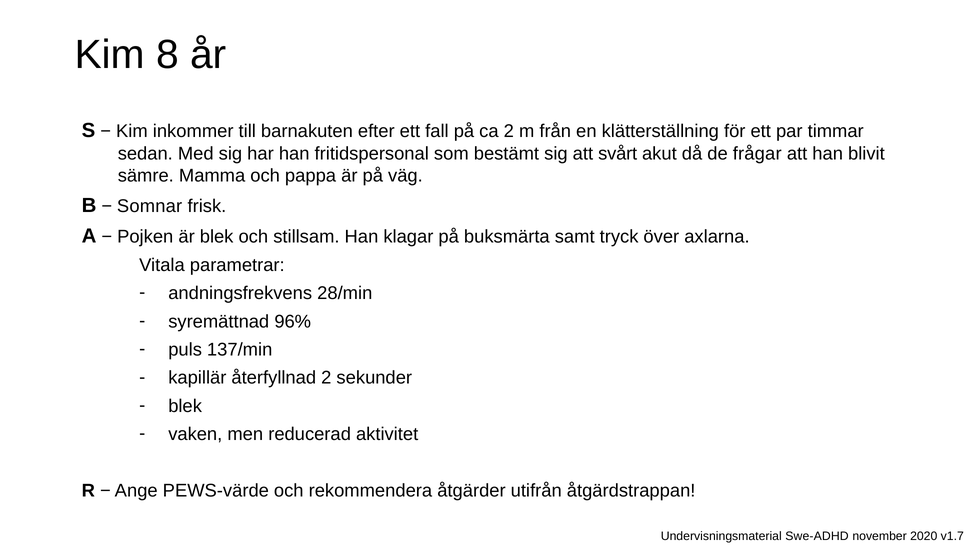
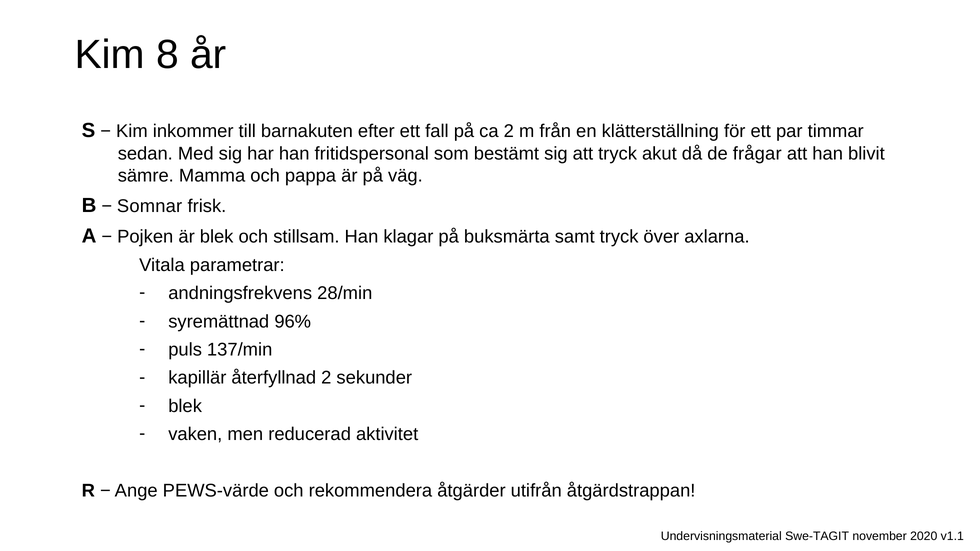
att svårt: svårt -> tryck
Swe-ADHD: Swe-ADHD -> Swe-TAGIT
v1.7: v1.7 -> v1.1
